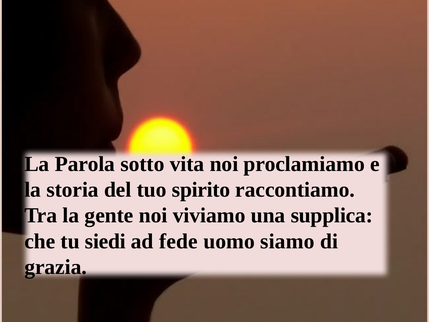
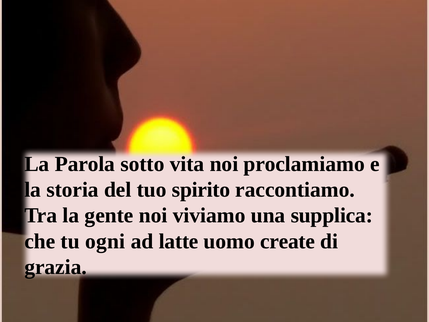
siedi: siedi -> ogni
fede: fede -> latte
siamo: siamo -> create
